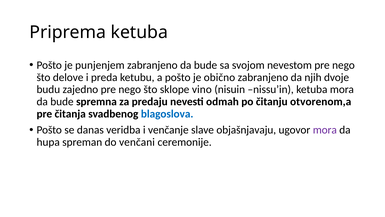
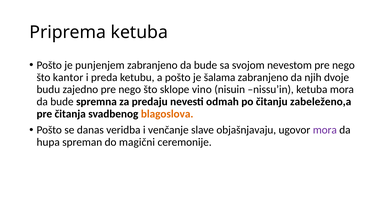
delove: delove -> kantor
obično: obično -> šalama
otvorenom,a: otvorenom,a -> zabeleženo,a
blagoslova colour: blue -> orange
venčani: venčani -> magični
